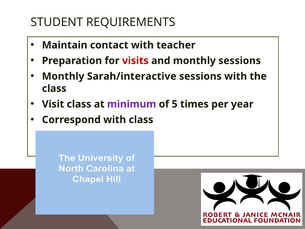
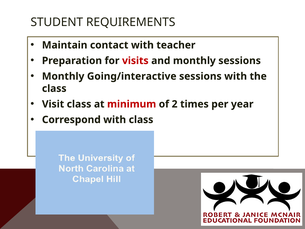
Sarah/interactive: Sarah/interactive -> Going/interactive
minimum colour: purple -> red
5: 5 -> 2
